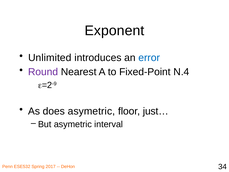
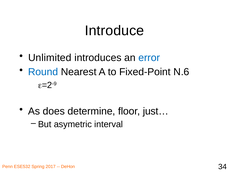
Exponent: Exponent -> Introduce
Round colour: purple -> blue
N.4: N.4 -> N.6
does asymetric: asymetric -> determine
